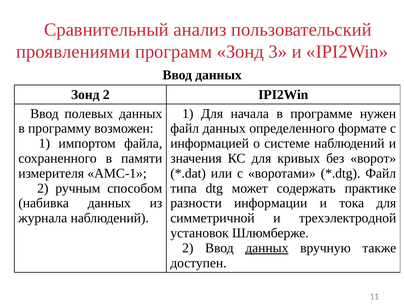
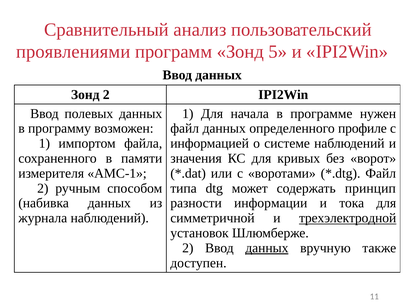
3: 3 -> 5
формате: формате -> профиле
практике: практике -> принцип
трехэлектродной underline: none -> present
